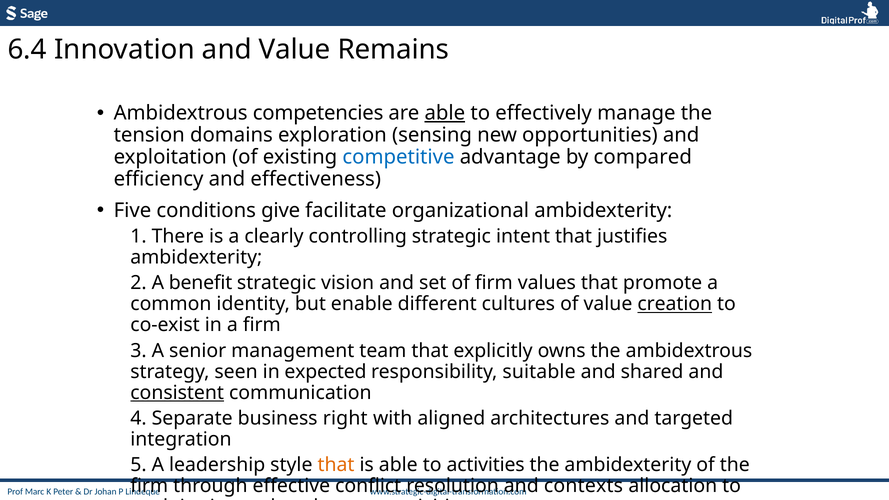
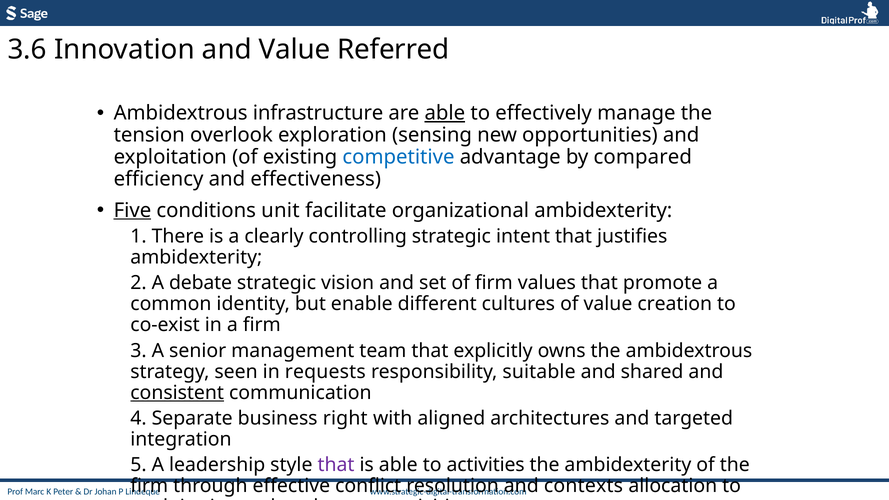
6.4: 6.4 -> 3.6
Remains: Remains -> Referred
competencies: competencies -> infrastructure
domains: domains -> overlook
Five underline: none -> present
give: give -> unit
benefit: benefit -> debate
creation underline: present -> none
expected: expected -> requests
that at (336, 465) colour: orange -> purple
